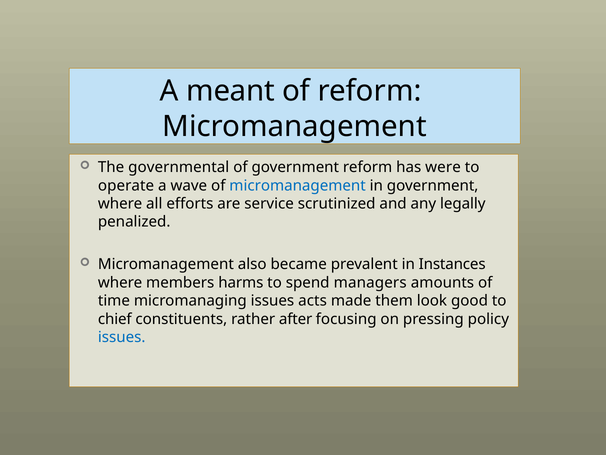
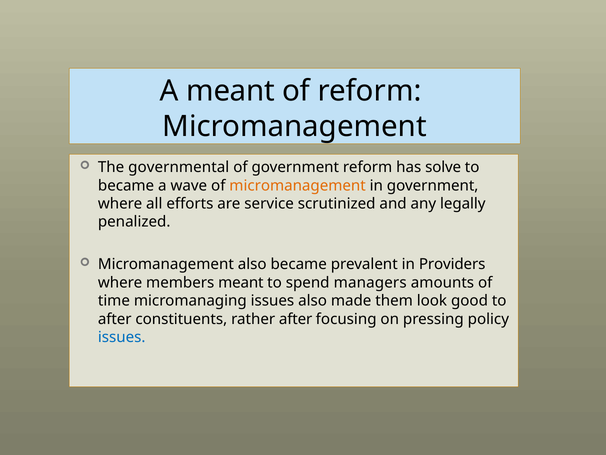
were: were -> solve
operate at (126, 185): operate -> became
micromanagement at (298, 185) colour: blue -> orange
Instances: Instances -> Providers
members harms: harms -> meant
issues acts: acts -> also
chief at (115, 319): chief -> after
